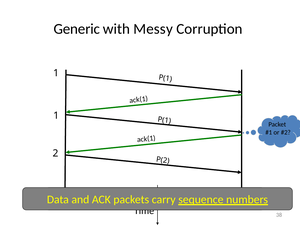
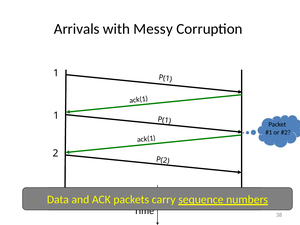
Generic: Generic -> Arrivals
